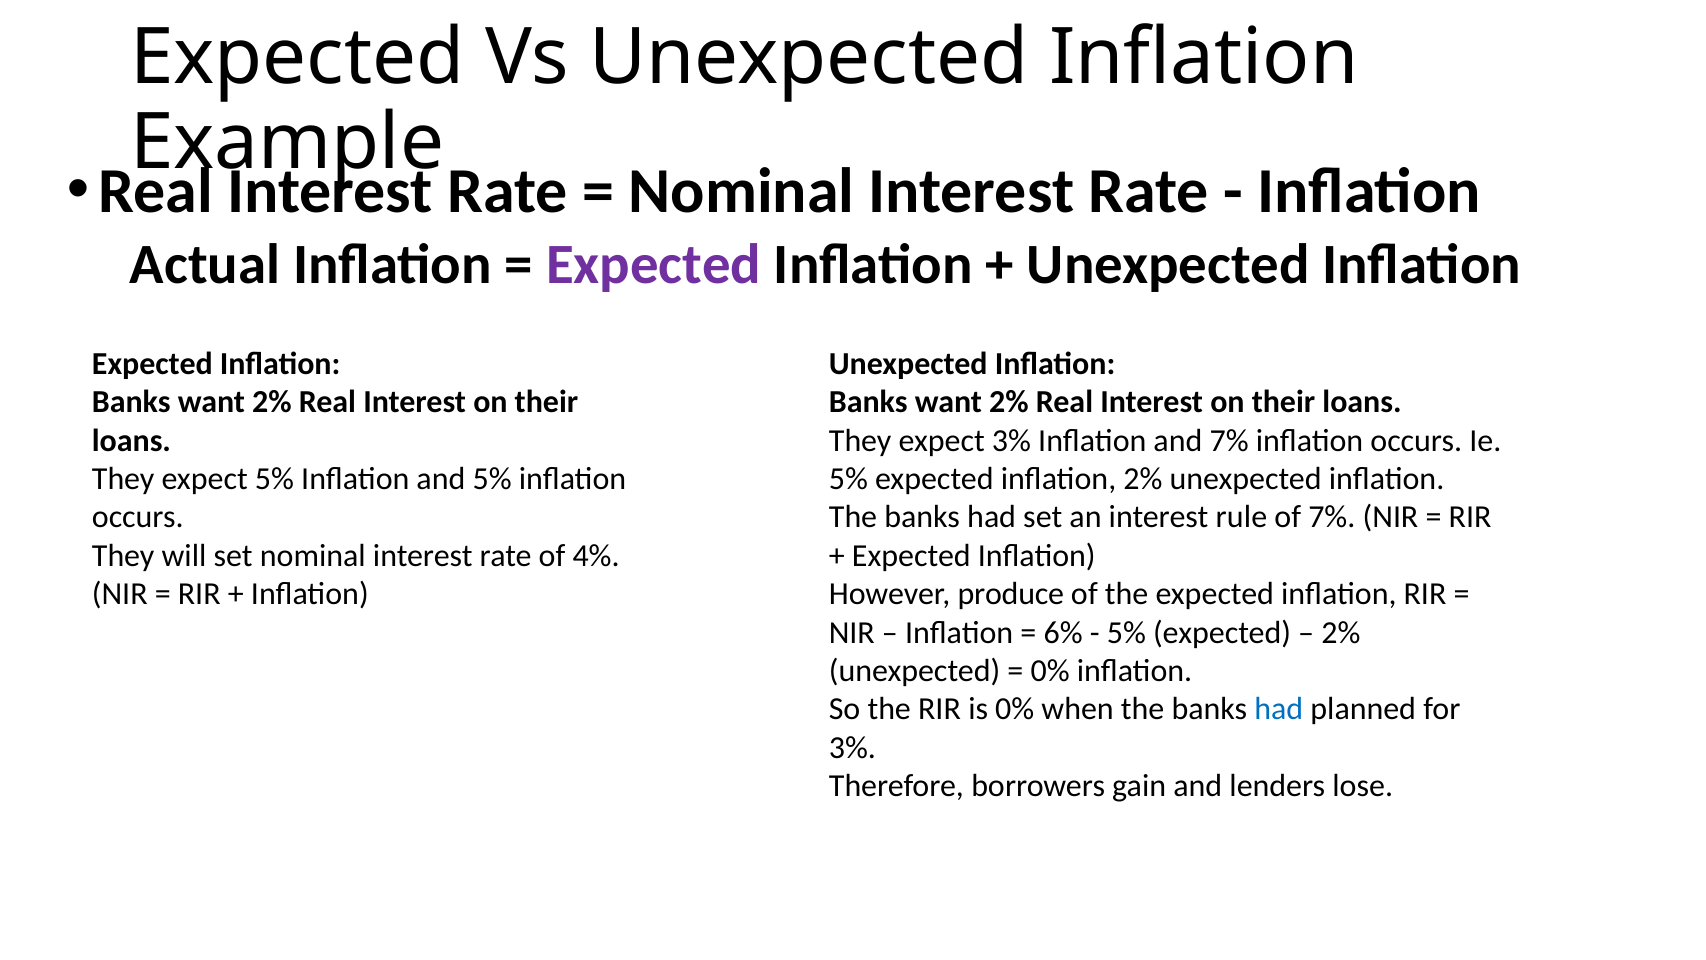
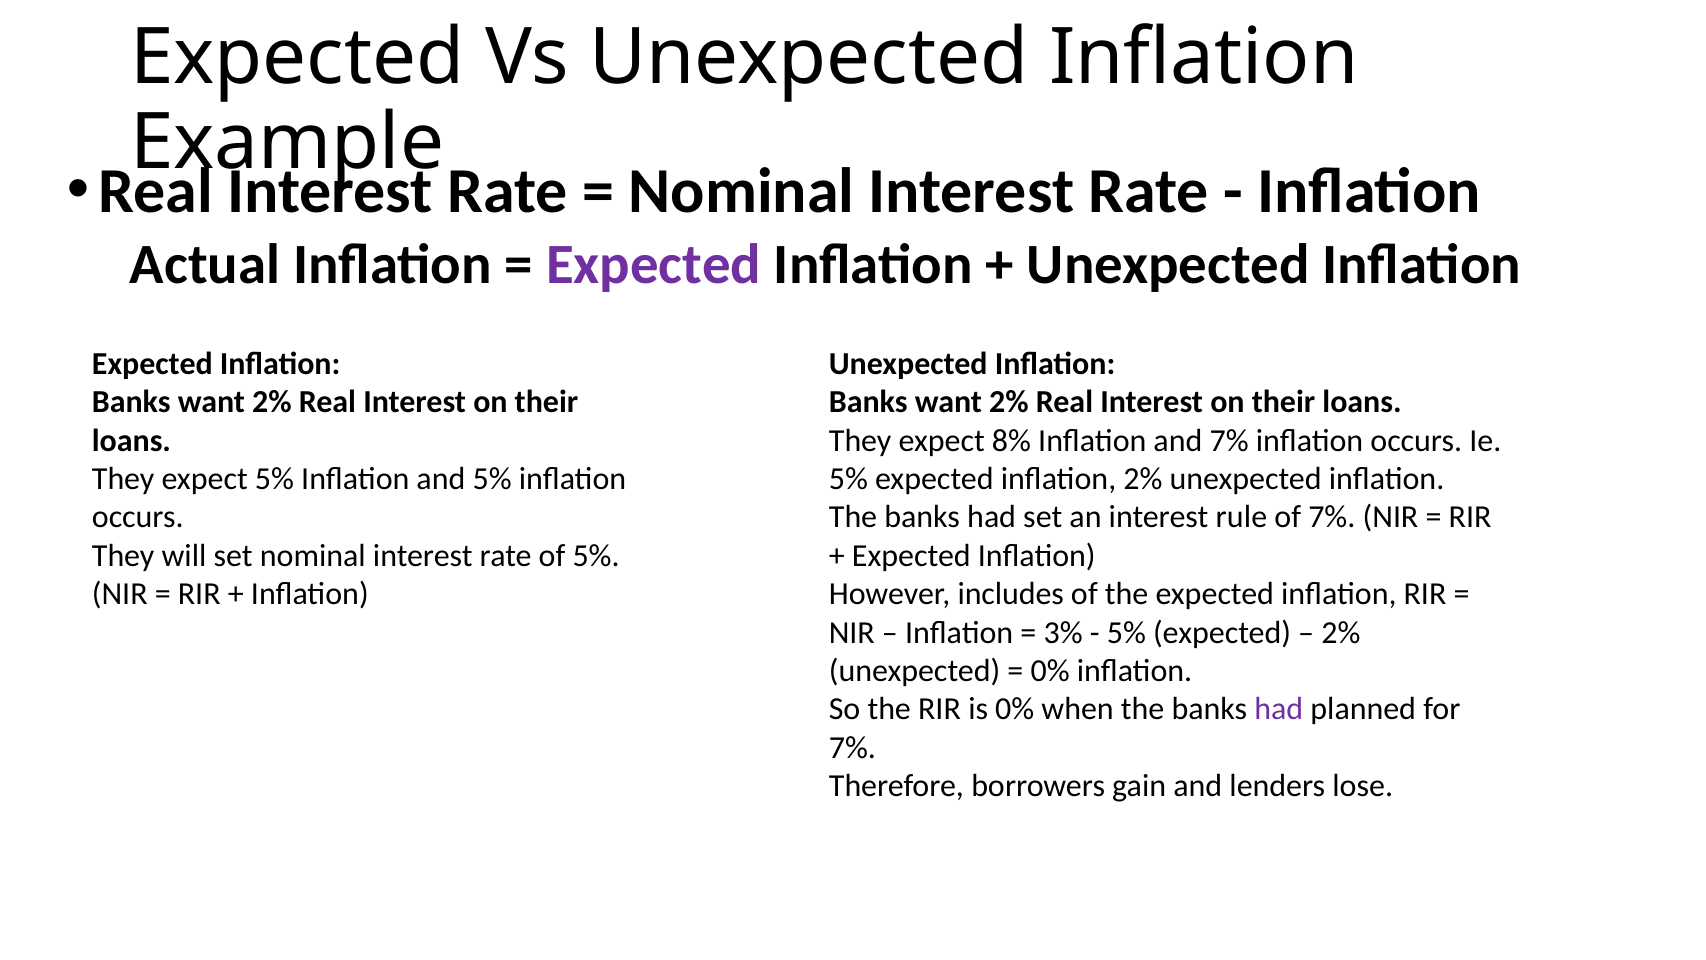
expect 3%: 3% -> 8%
of 4%: 4% -> 5%
produce: produce -> includes
6%: 6% -> 3%
had at (1279, 709) colour: blue -> purple
3% at (852, 748): 3% -> 7%
